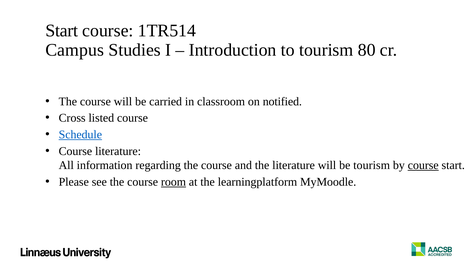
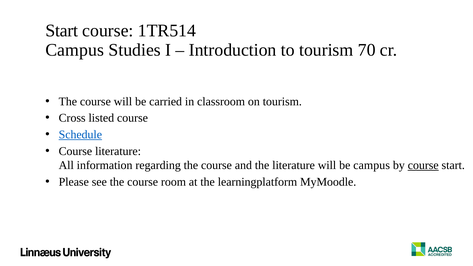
80: 80 -> 70
on notified: notified -> tourism
be tourism: tourism -> campus
room underline: present -> none
